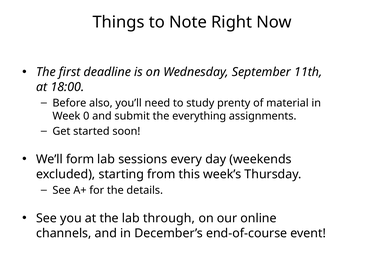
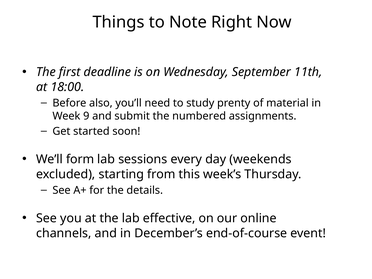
0: 0 -> 9
everything: everything -> numbered
through: through -> effective
